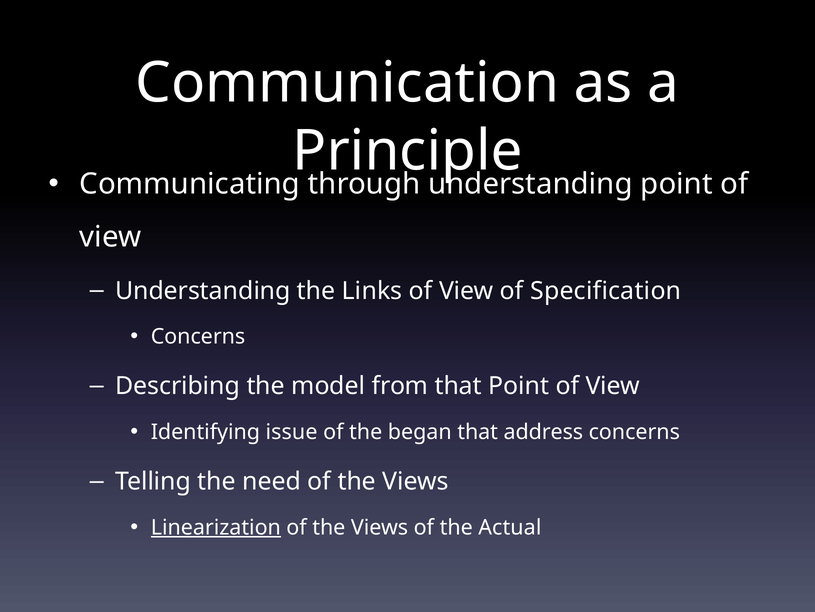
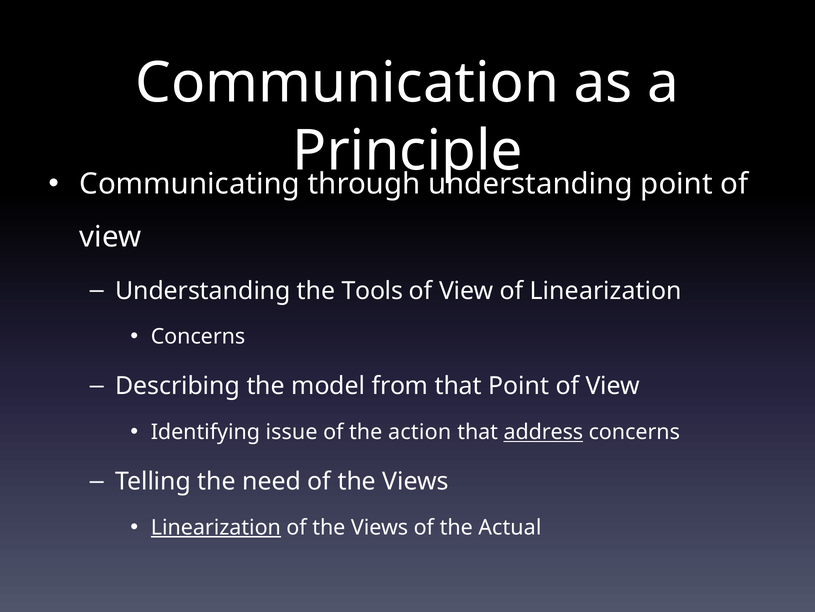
Links: Links -> Tools
of Specification: Specification -> Linearization
began: began -> action
address underline: none -> present
